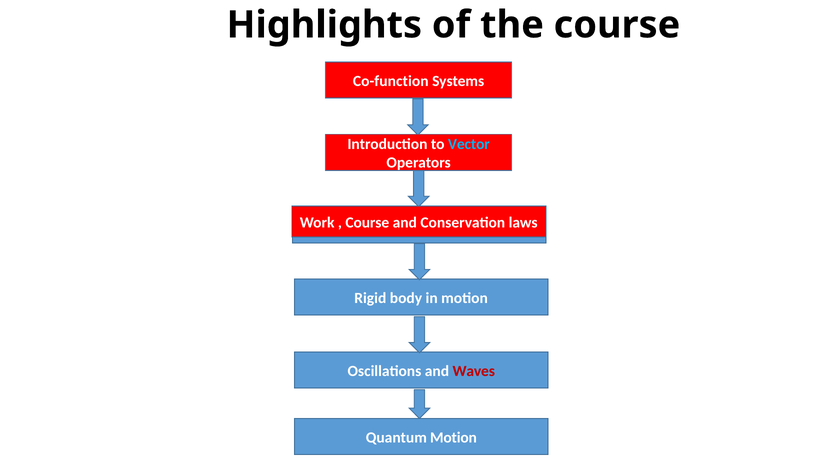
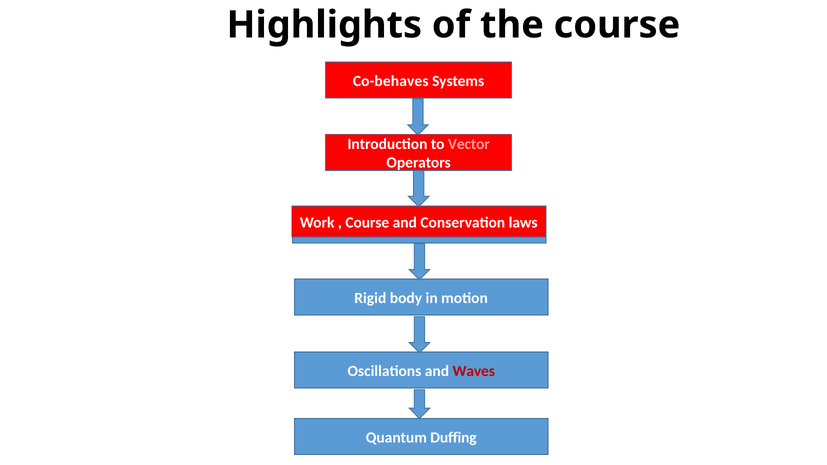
Co-function: Co-function -> Co-behaves
Vector colour: light blue -> pink
Quantum Motion: Motion -> Duffing
